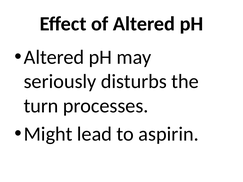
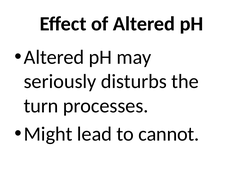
aspirin: aspirin -> cannot
